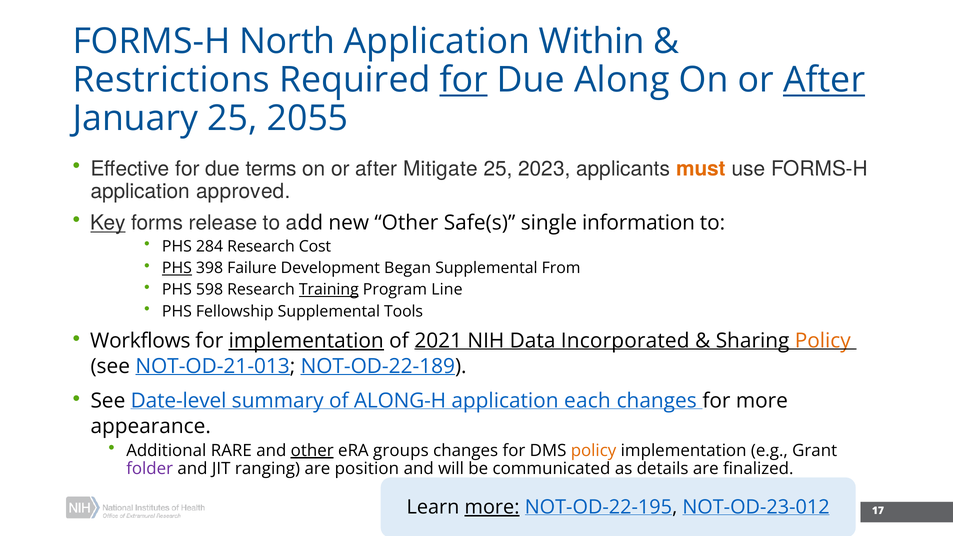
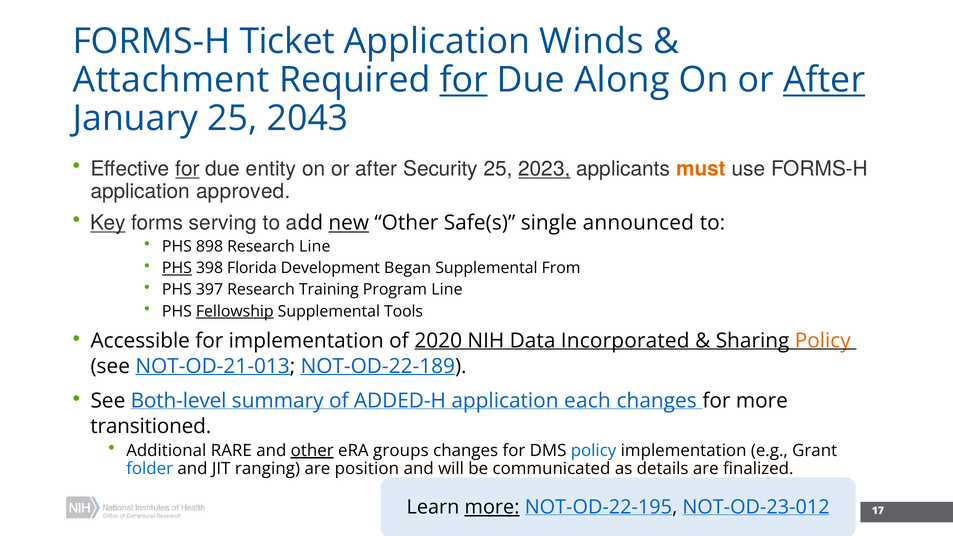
North: North -> Ticket
Within: Within -> Winds
Restrictions: Restrictions -> Attachment
2055: 2055 -> 2043
for at (187, 169) underline: none -> present
terms: terms -> entity
Mitigate: Mitigate -> Security
2023 underline: none -> present
release: release -> serving
new underline: none -> present
information: information -> announced
284: 284 -> 898
Research Cost: Cost -> Line
Failure: Failure -> Florida
598: 598 -> 397
Training underline: present -> none
Fellowship underline: none -> present
Workflows: Workflows -> Accessible
implementation at (306, 341) underline: present -> none
2021: 2021 -> 2020
Date-level: Date-level -> Both-level
ALONG-H: ALONG-H -> ADDED-H
appearance: appearance -> transitioned
policy at (594, 451) colour: orange -> blue
folder colour: purple -> blue
